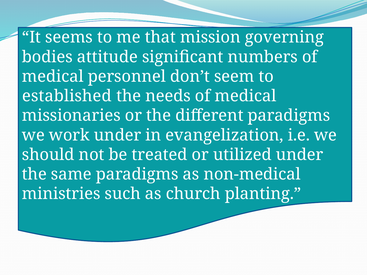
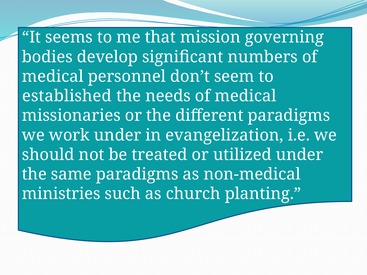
attitude: attitude -> develop
